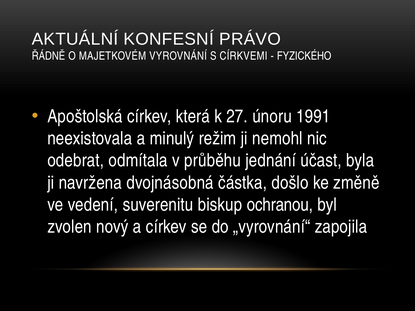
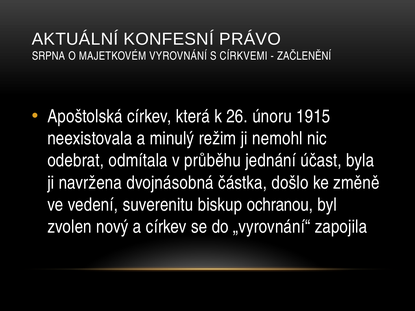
ŘÁDNĚ: ŘÁDNĚ -> SRPNA
FYZICKÉHO: FYZICKÉHO -> ZAČLENĚNÍ
27: 27 -> 26
1991: 1991 -> 1915
